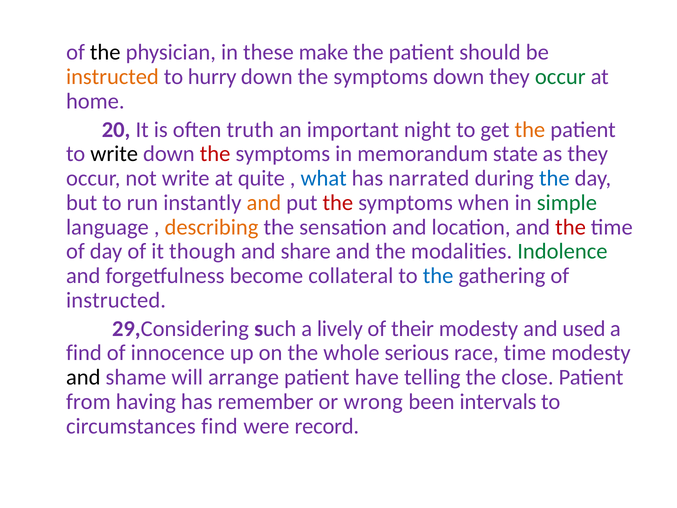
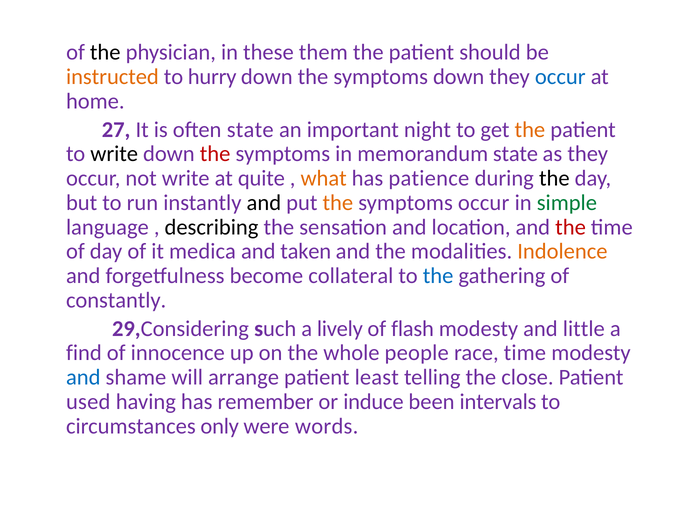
make: make -> them
occur at (560, 77) colour: green -> blue
20: 20 -> 27
often truth: truth -> state
what colour: blue -> orange
narrated: narrated -> patience
the at (554, 178) colour: blue -> black
and at (264, 203) colour: orange -> black
the at (338, 203) colour: red -> orange
symptoms when: when -> occur
describing colour: orange -> black
though: though -> medica
share: share -> taken
Indolence colour: green -> orange
instructed at (116, 300): instructed -> constantly
their: their -> flash
used: used -> little
serious: serious -> people
and at (83, 377) colour: black -> blue
have: have -> least
from: from -> used
wrong: wrong -> induce
circumstances find: find -> only
record: record -> words
